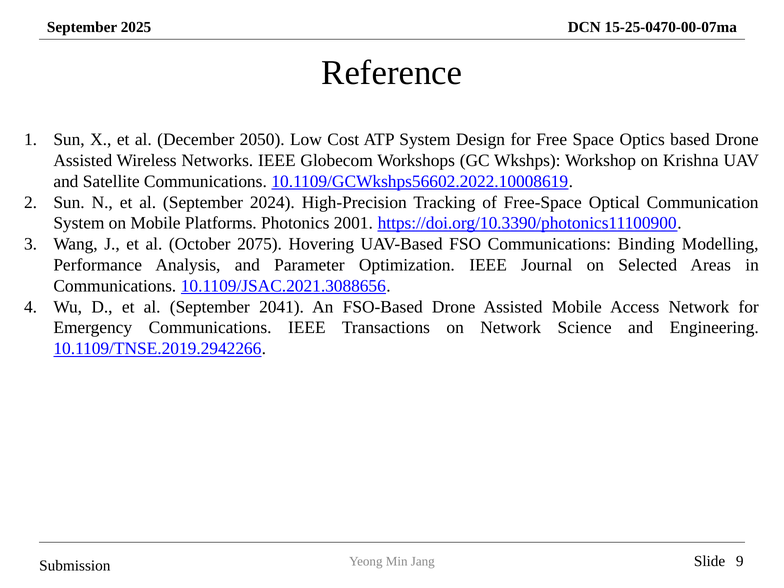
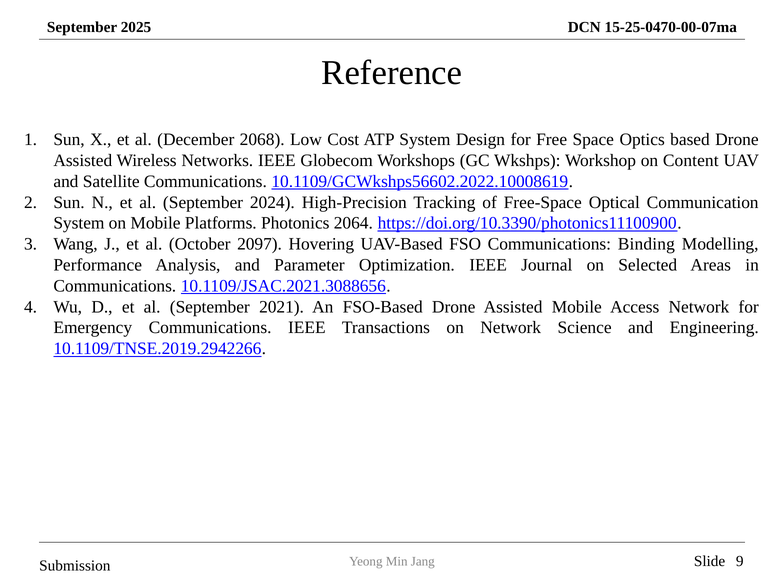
2050: 2050 -> 2068
Krishna: Krishna -> Content
2001: 2001 -> 2064
2075: 2075 -> 2097
2041: 2041 -> 2021
